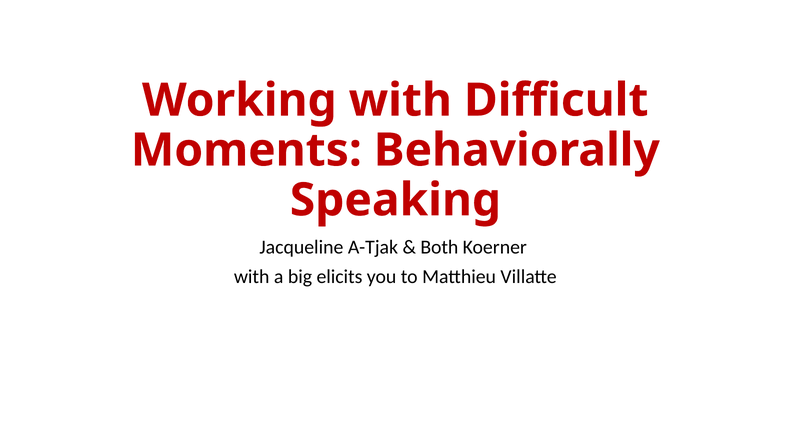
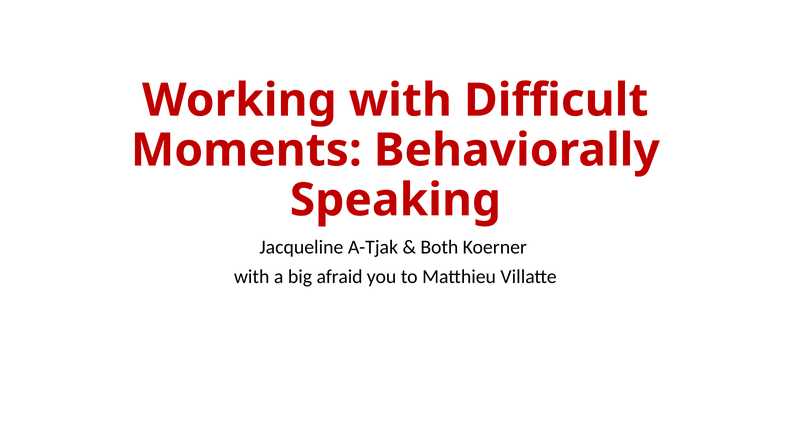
elicits: elicits -> afraid
